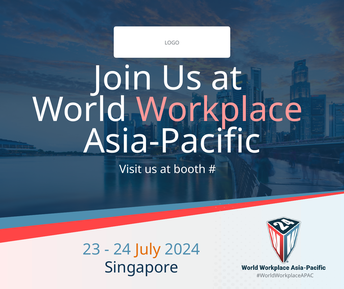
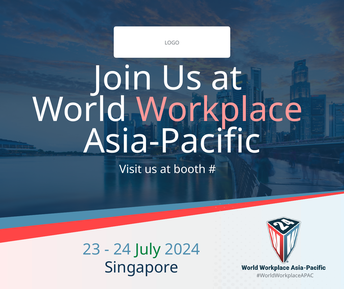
July colour: orange -> green
